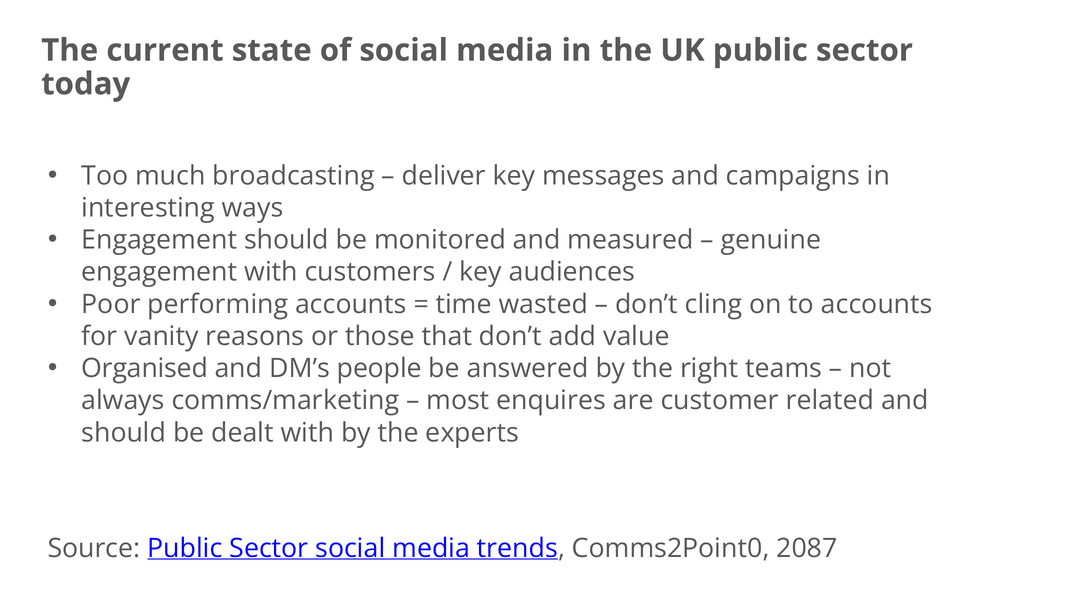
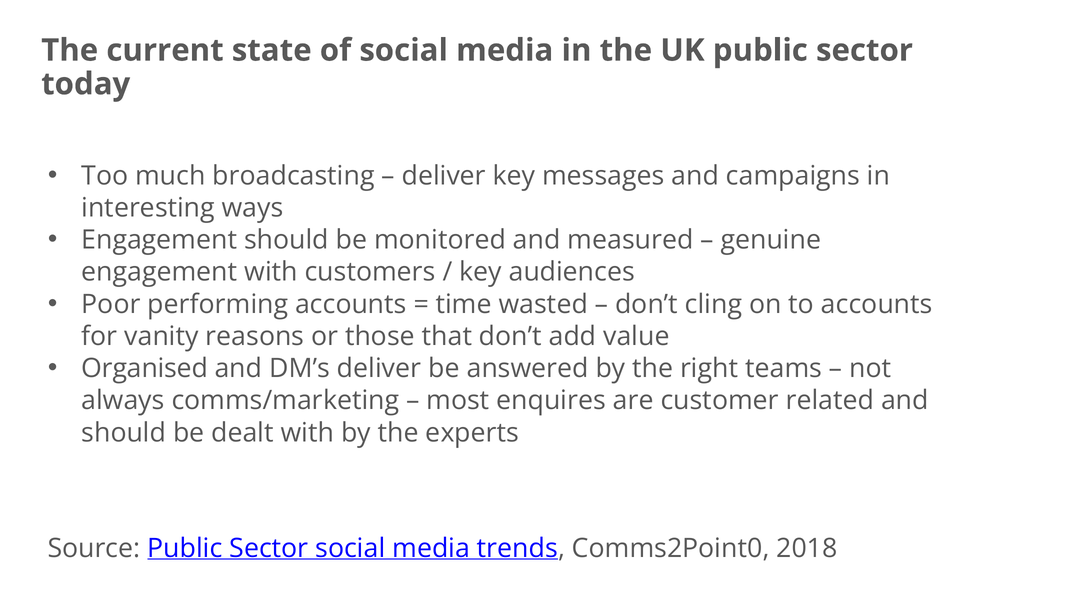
DM’s people: people -> deliver
2087: 2087 -> 2018
